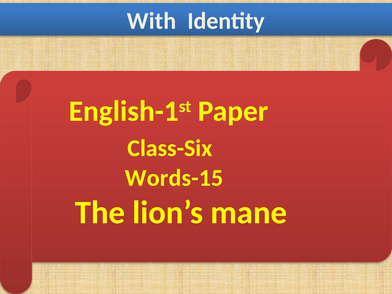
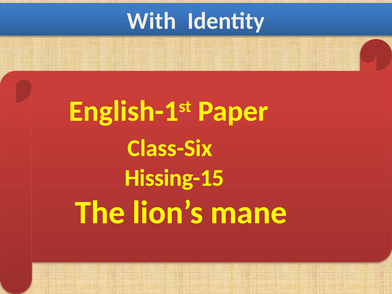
Words-15: Words-15 -> Hissing-15
